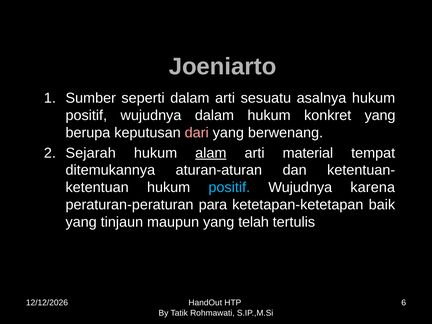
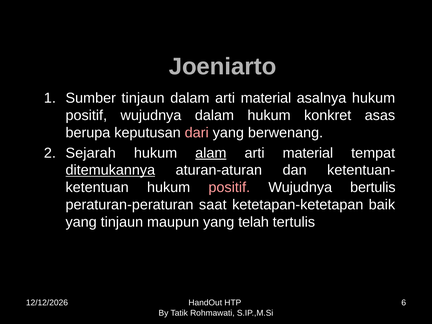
Sumber seperti: seperti -> tinjaun
dalam arti sesuatu: sesuatu -> material
konkret yang: yang -> asas
ditemukannya underline: none -> present
positif at (229, 187) colour: light blue -> pink
karena: karena -> bertulis
para: para -> saat
